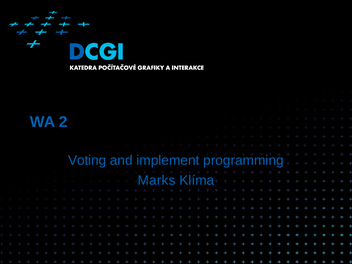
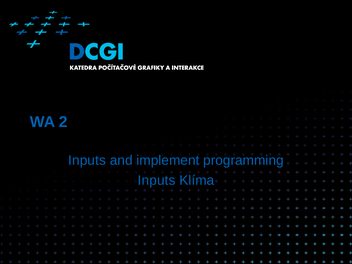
Voting at (87, 160): Voting -> Inputs
Marks at (157, 180): Marks -> Inputs
